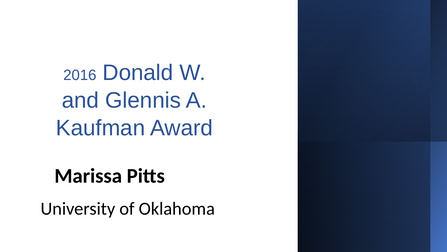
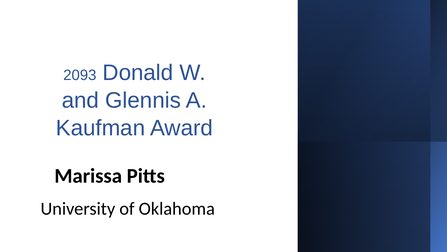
2016: 2016 -> 2093
